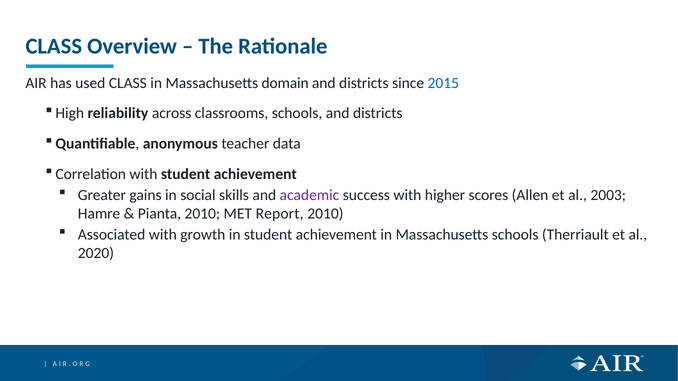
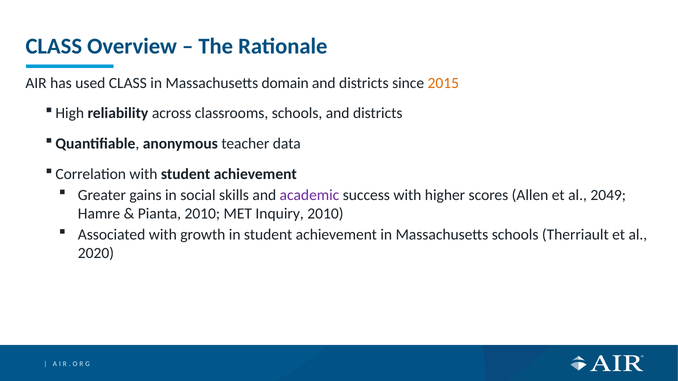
2015 colour: blue -> orange
2003: 2003 -> 2049
Report: Report -> Inquiry
